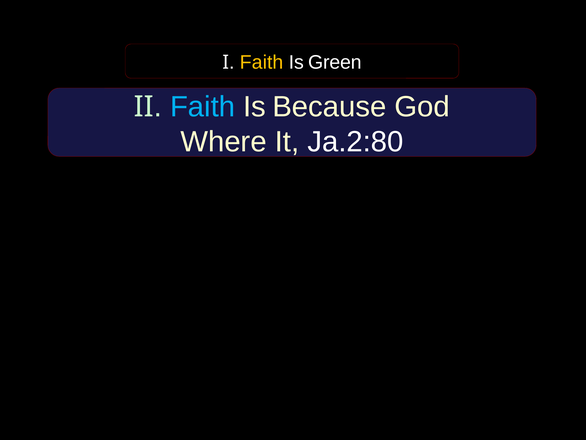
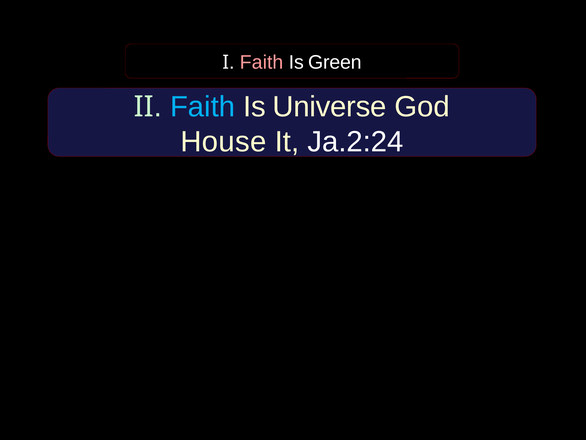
Faith at (262, 62) colour: yellow -> pink
Because: Because -> Universe
Where: Where -> House
Ja.2:80: Ja.2:80 -> Ja.2:24
